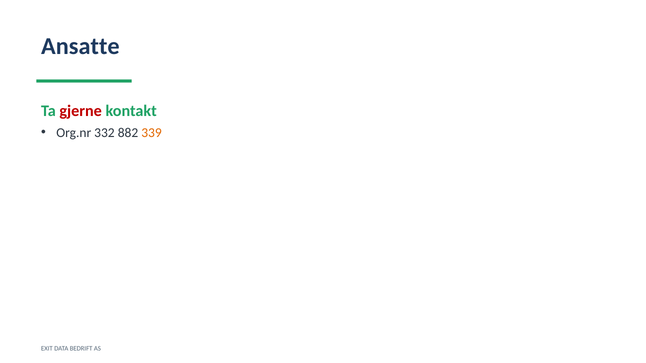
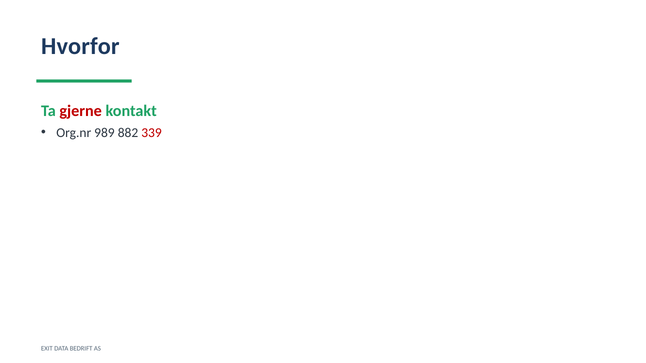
Ansatte: Ansatte -> Hvorfor
332: 332 -> 989
339 colour: orange -> red
